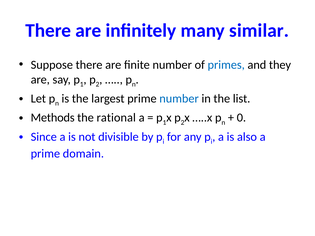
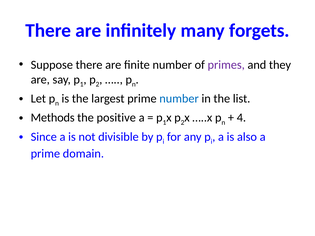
similar: similar -> forgets
primes colour: blue -> purple
rational: rational -> positive
0: 0 -> 4
